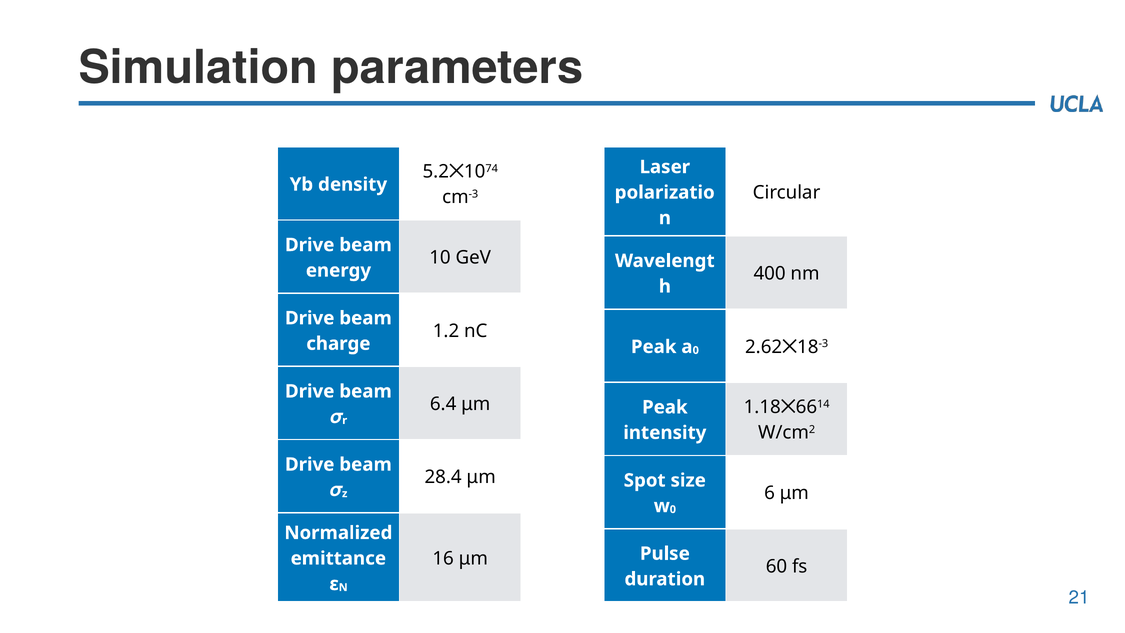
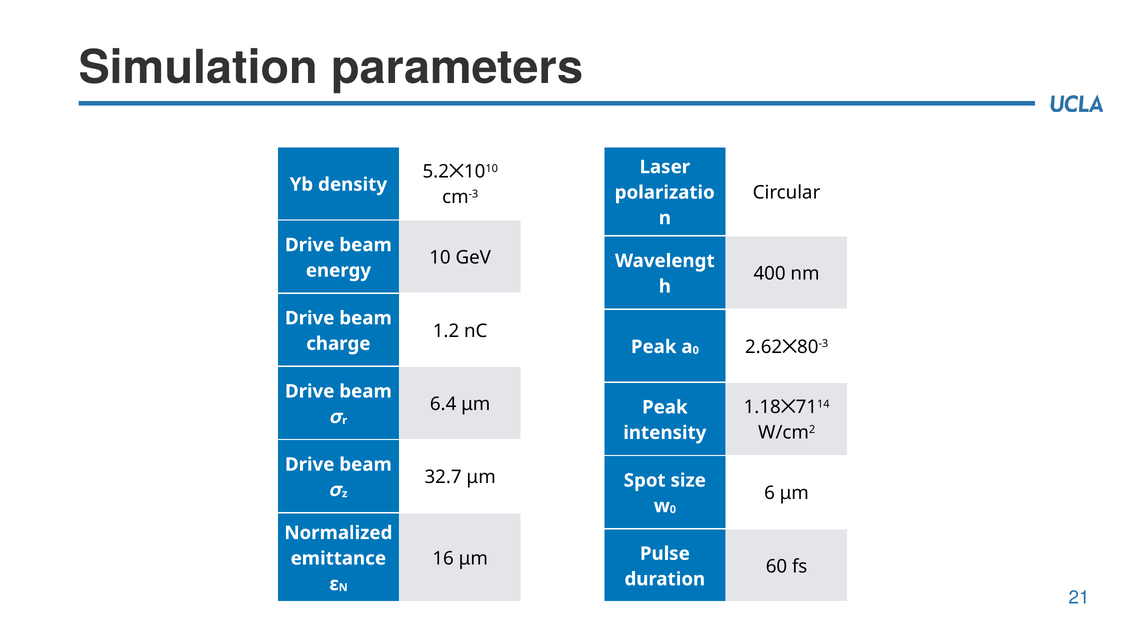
74 at (492, 168): 74 -> 10
18: 18 -> 80
66: 66 -> 71
28.4: 28.4 -> 32.7
